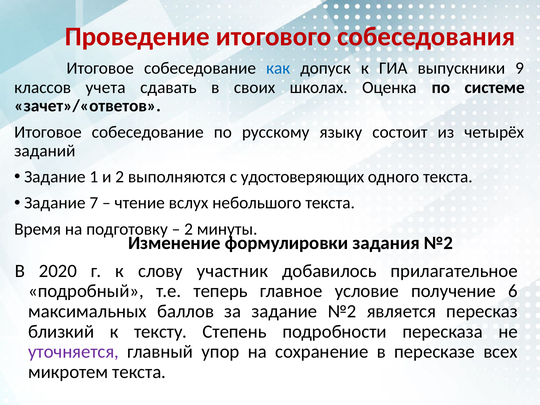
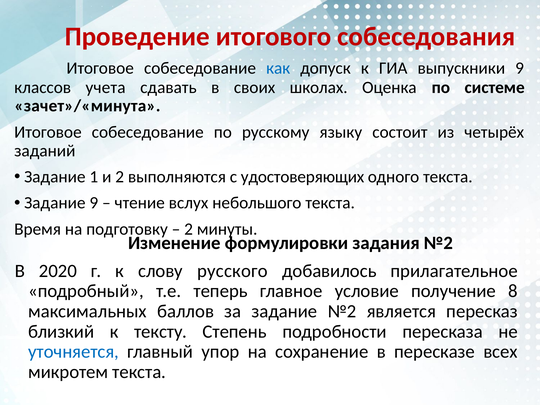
зачет»/«ответов: зачет»/«ответов -> зачет»/«минута
Задание 7: 7 -> 9
участник: участник -> русского
6: 6 -> 8
уточняется colour: purple -> blue
